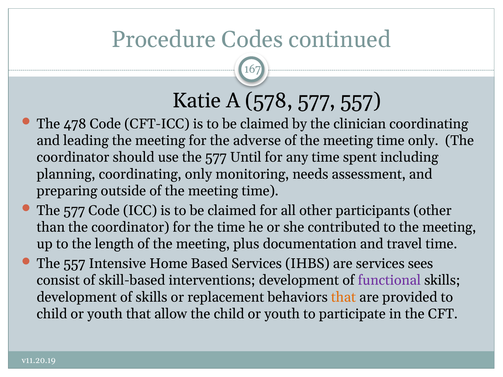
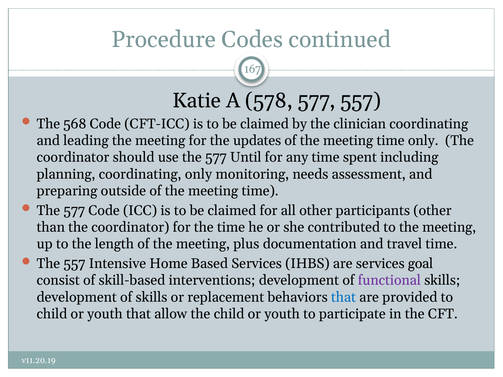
478: 478 -> 568
adverse: adverse -> updates
sees: sees -> goal
that at (344, 297) colour: orange -> blue
